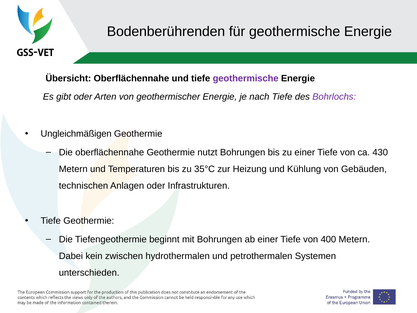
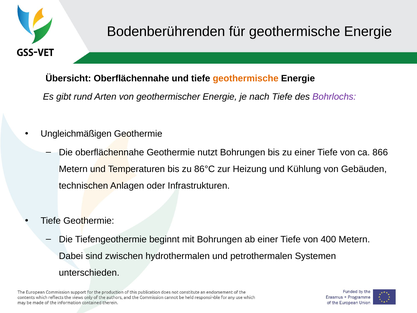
geothermische at (246, 78) colour: purple -> orange
gibt oder: oder -> rund
430: 430 -> 866
35°C: 35°C -> 86°C
kein: kein -> sind
